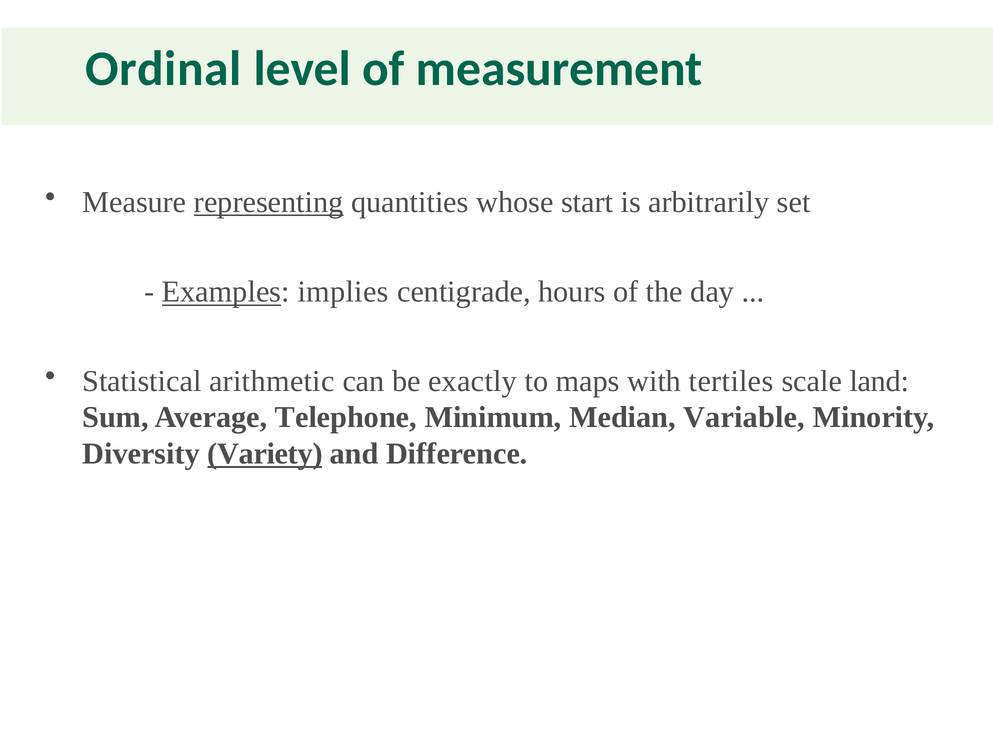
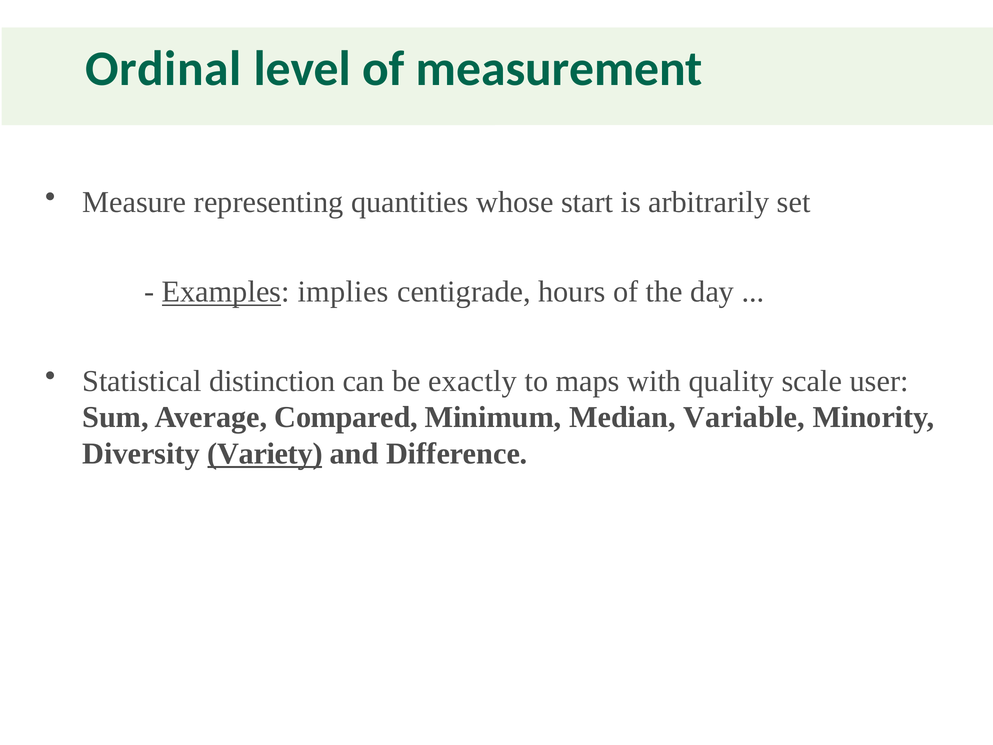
representing underline: present -> none
arithmetic: arithmetic -> distinction
tertiles: tertiles -> quality
land: land -> user
Telephone: Telephone -> Compared
